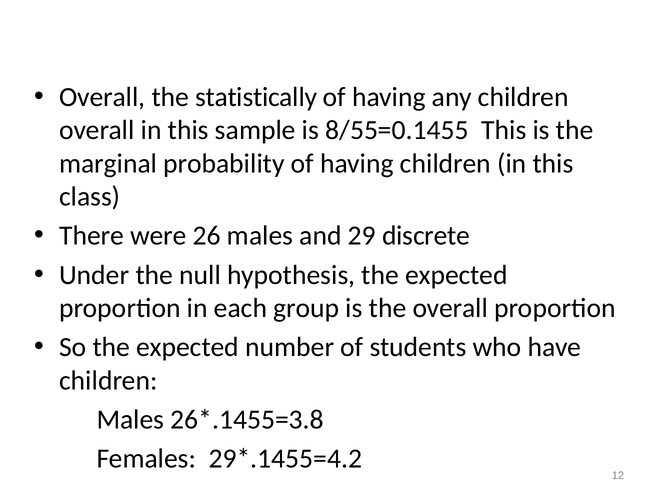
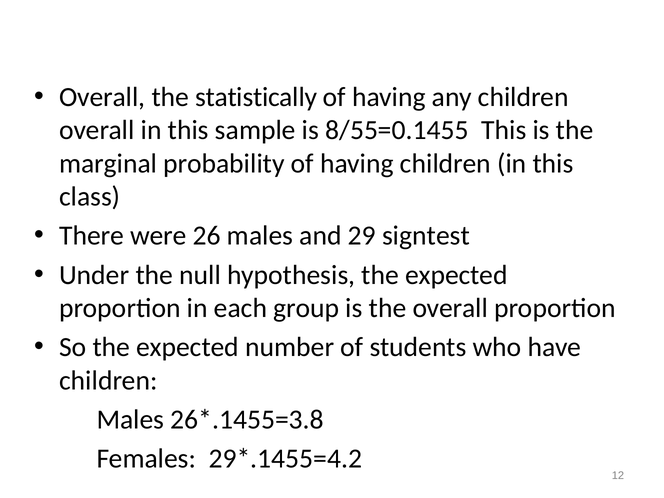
discrete: discrete -> signtest
